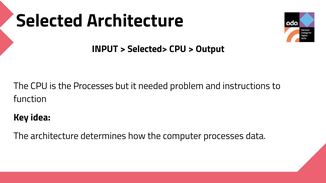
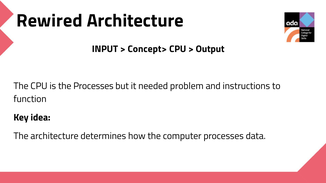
Selected: Selected -> Rewired
Selected>: Selected> -> Concept>
